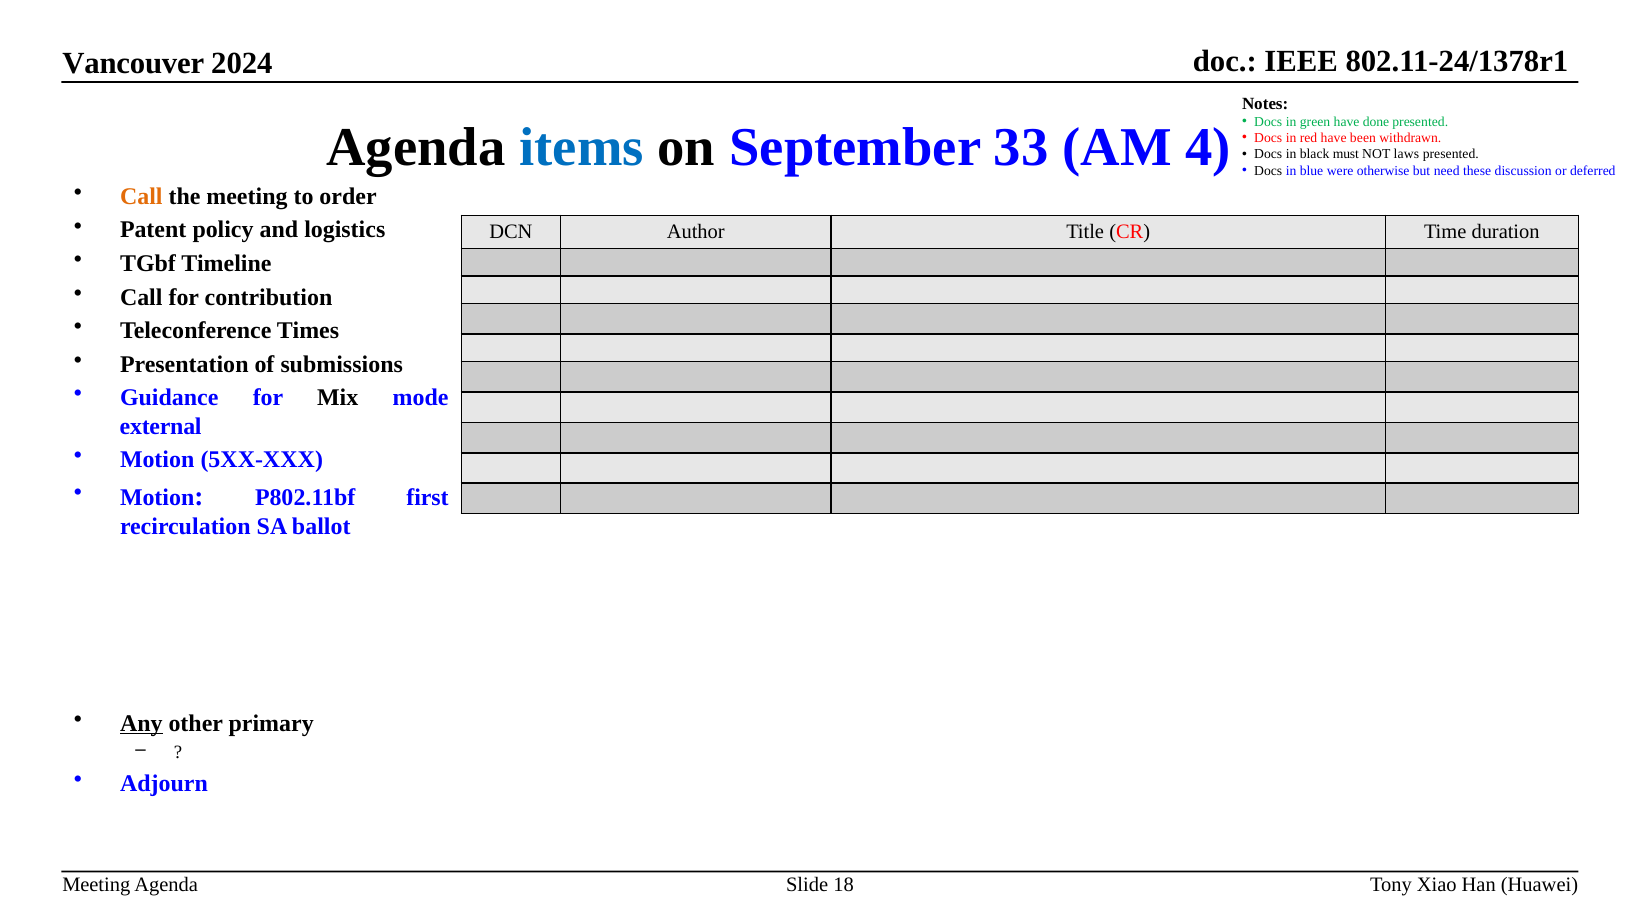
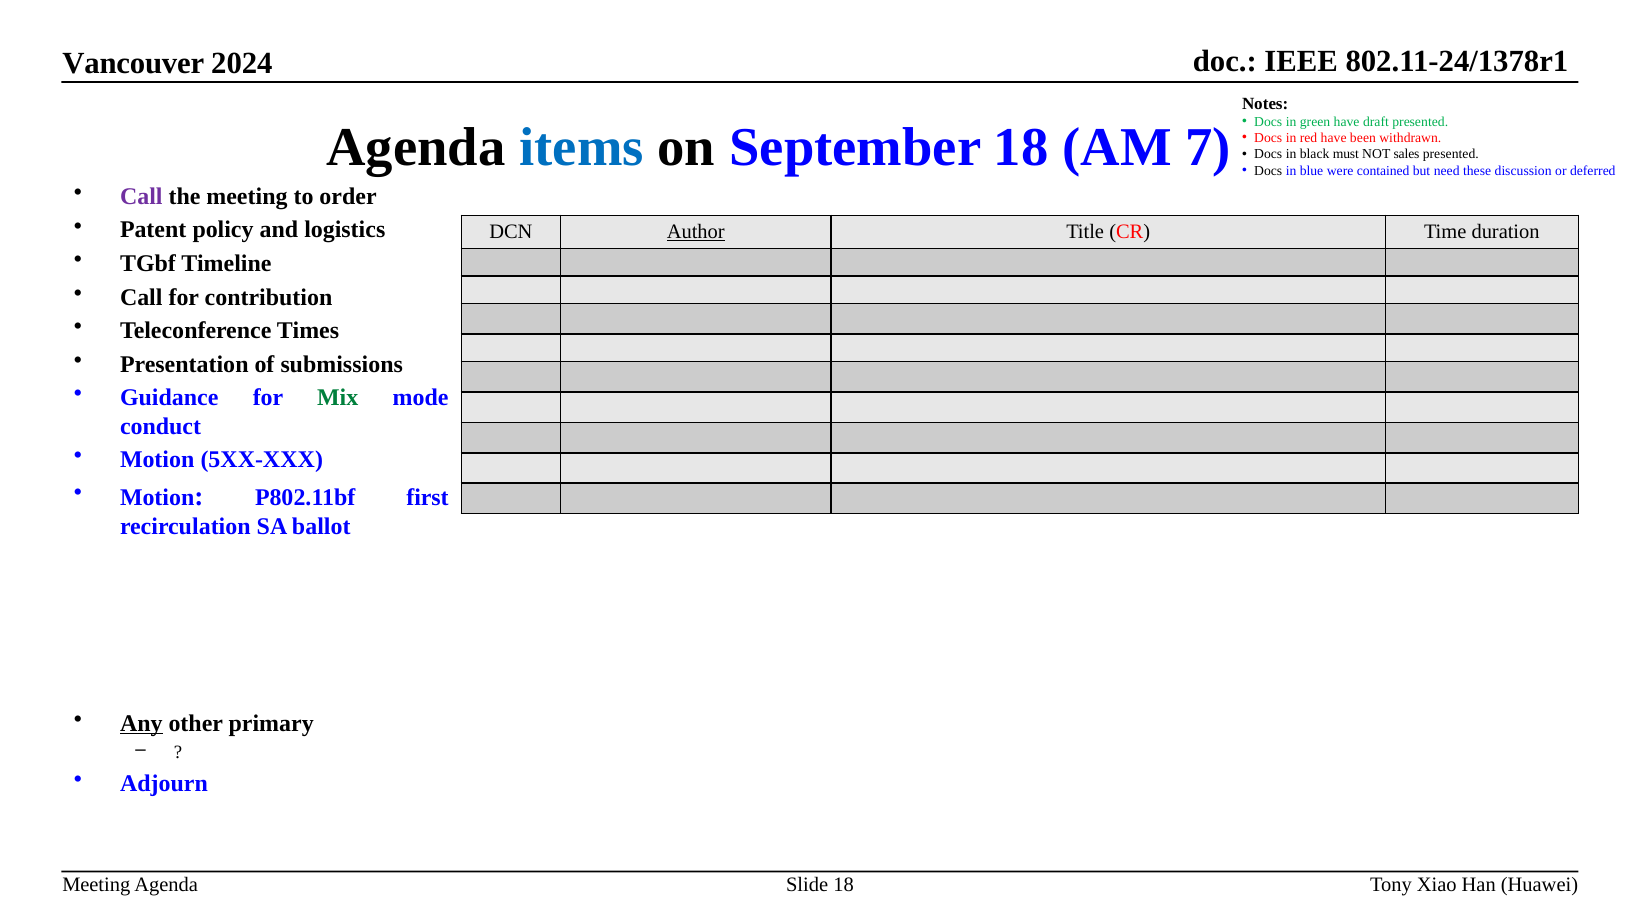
done: done -> draft
September 33: 33 -> 18
4: 4 -> 7
laws: laws -> sales
otherwise: otherwise -> contained
Call at (141, 196) colour: orange -> purple
Author underline: none -> present
Mix colour: black -> green
external: external -> conduct
